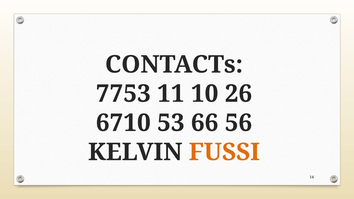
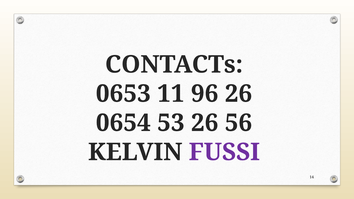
7753: 7753 -> 0653
10: 10 -> 96
6710: 6710 -> 0654
53 66: 66 -> 26
FUSSI colour: orange -> purple
